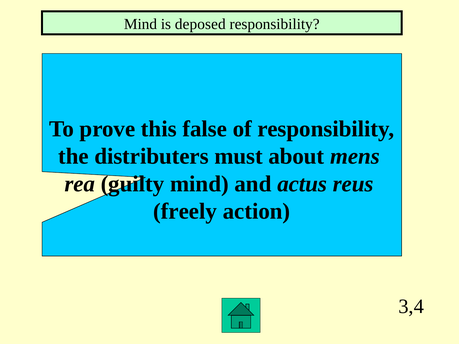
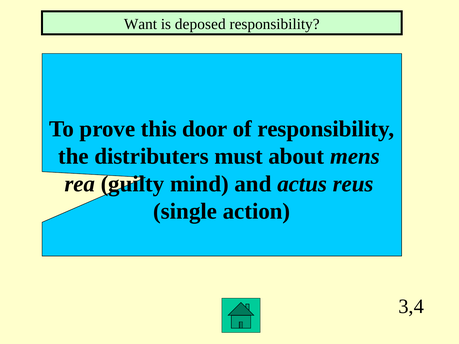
Mind at (140, 24): Mind -> Want
false: false -> door
freely: freely -> single
